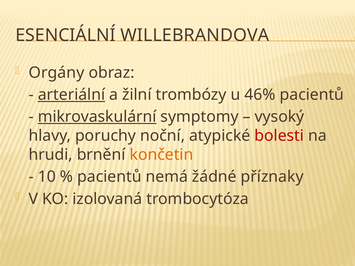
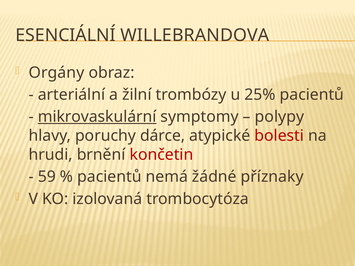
arteriální underline: present -> none
46%: 46% -> 25%
vysoký: vysoký -> polypy
noční: noční -> dárce
končetin colour: orange -> red
10: 10 -> 59
